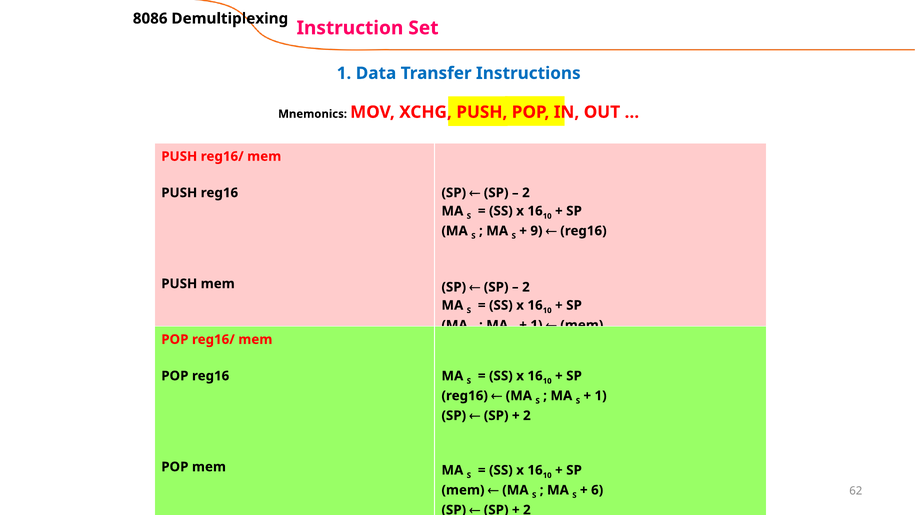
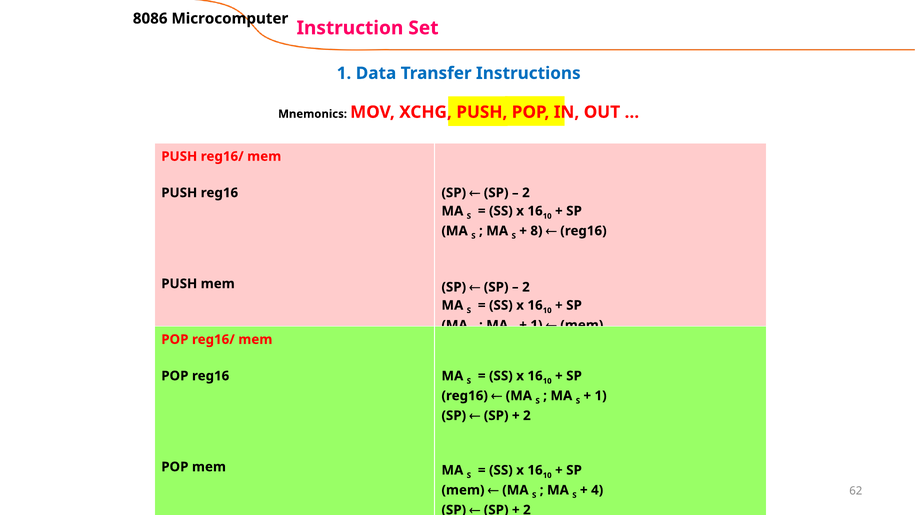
Demultiplexing: Demultiplexing -> Microcomputer
9: 9 -> 8
6: 6 -> 4
